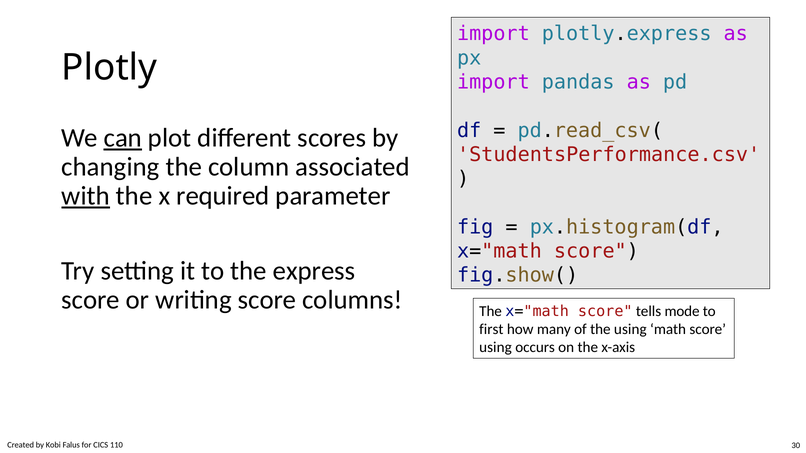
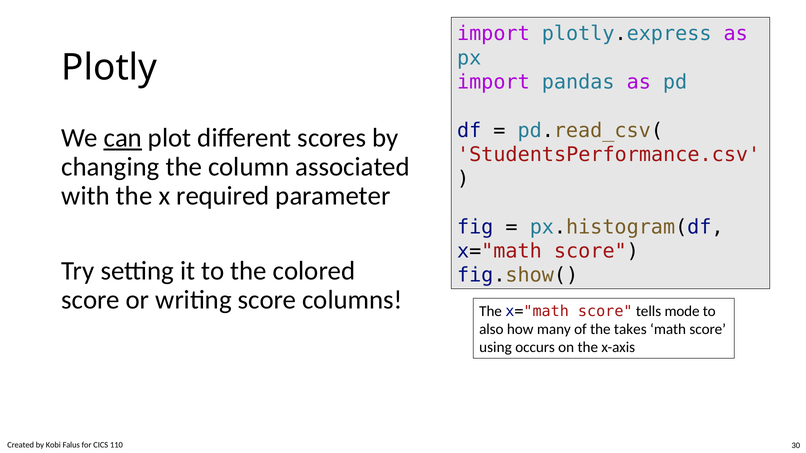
with underline: present -> none
express: express -> colored
first: first -> also
the using: using -> takes
